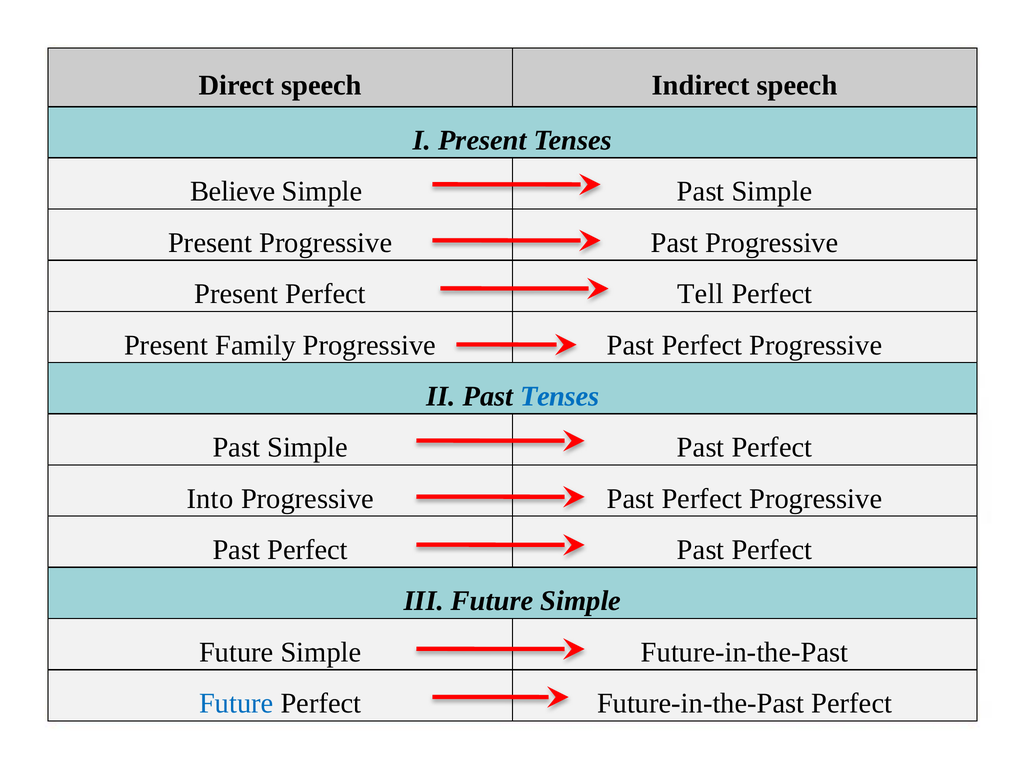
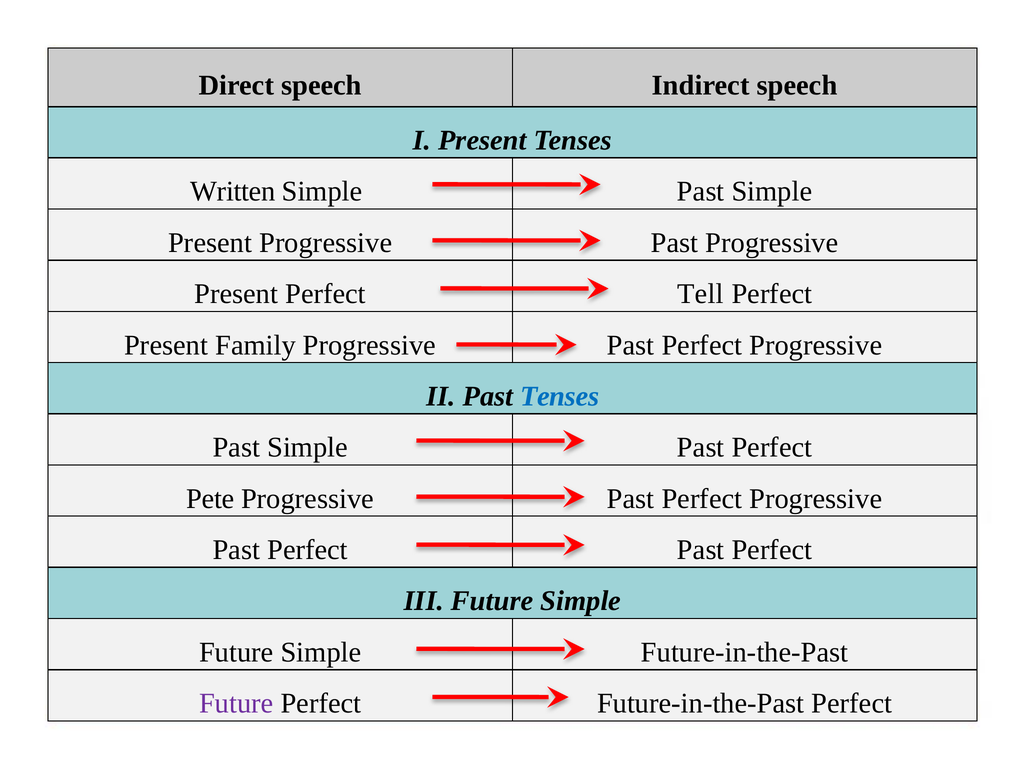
Believe: Believe -> Written
Into: Into -> Pete
Future at (236, 703) colour: blue -> purple
